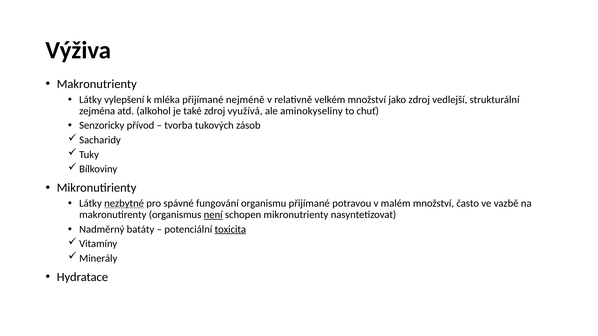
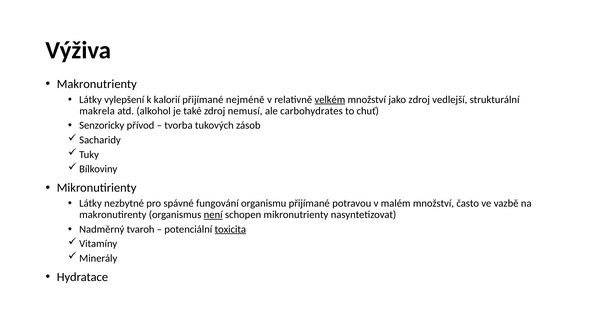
mléka: mléka -> kalorií
velkém underline: none -> present
zejména: zejména -> makrela
využívá: využívá -> nemusí
aminokyseliny: aminokyseliny -> carbohydrates
nezbytné underline: present -> none
batáty: batáty -> tvaroh
